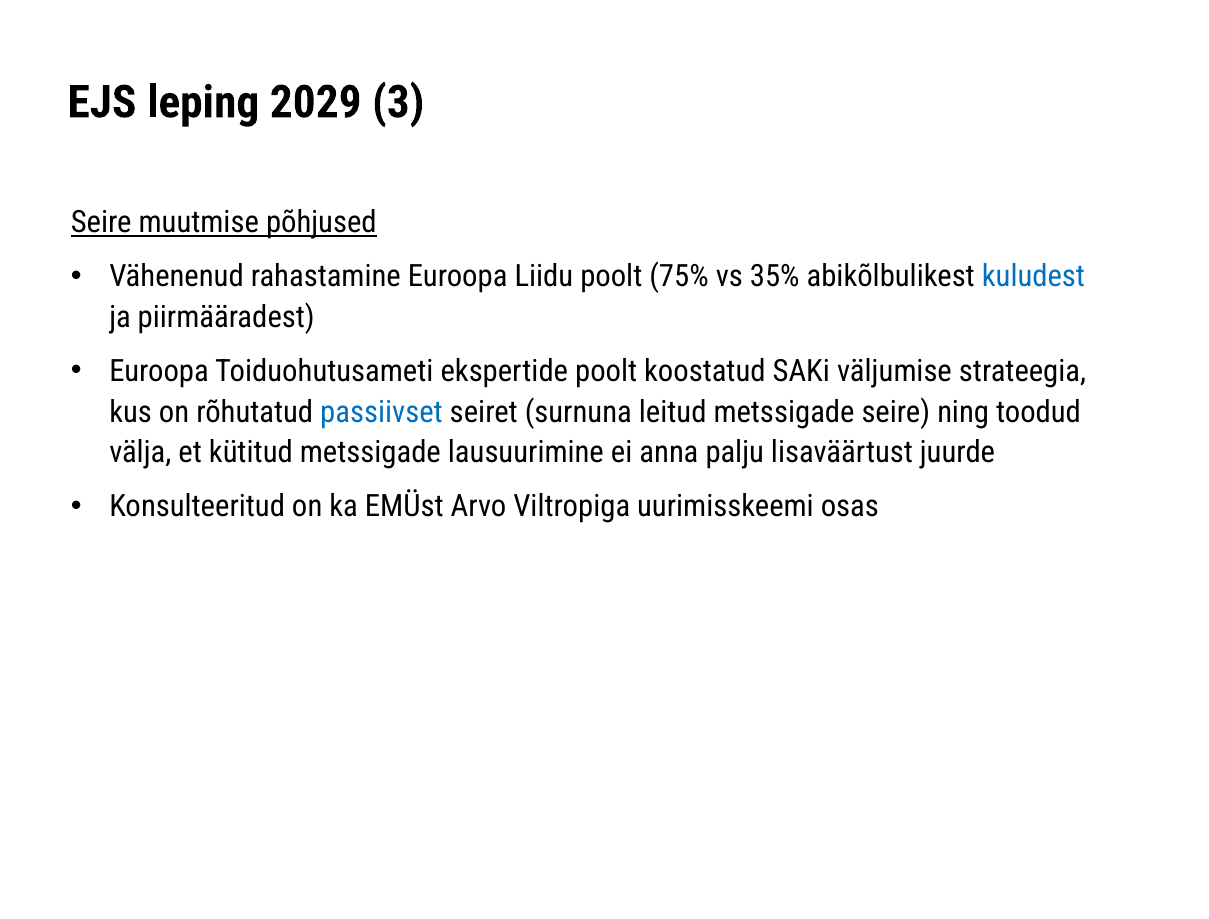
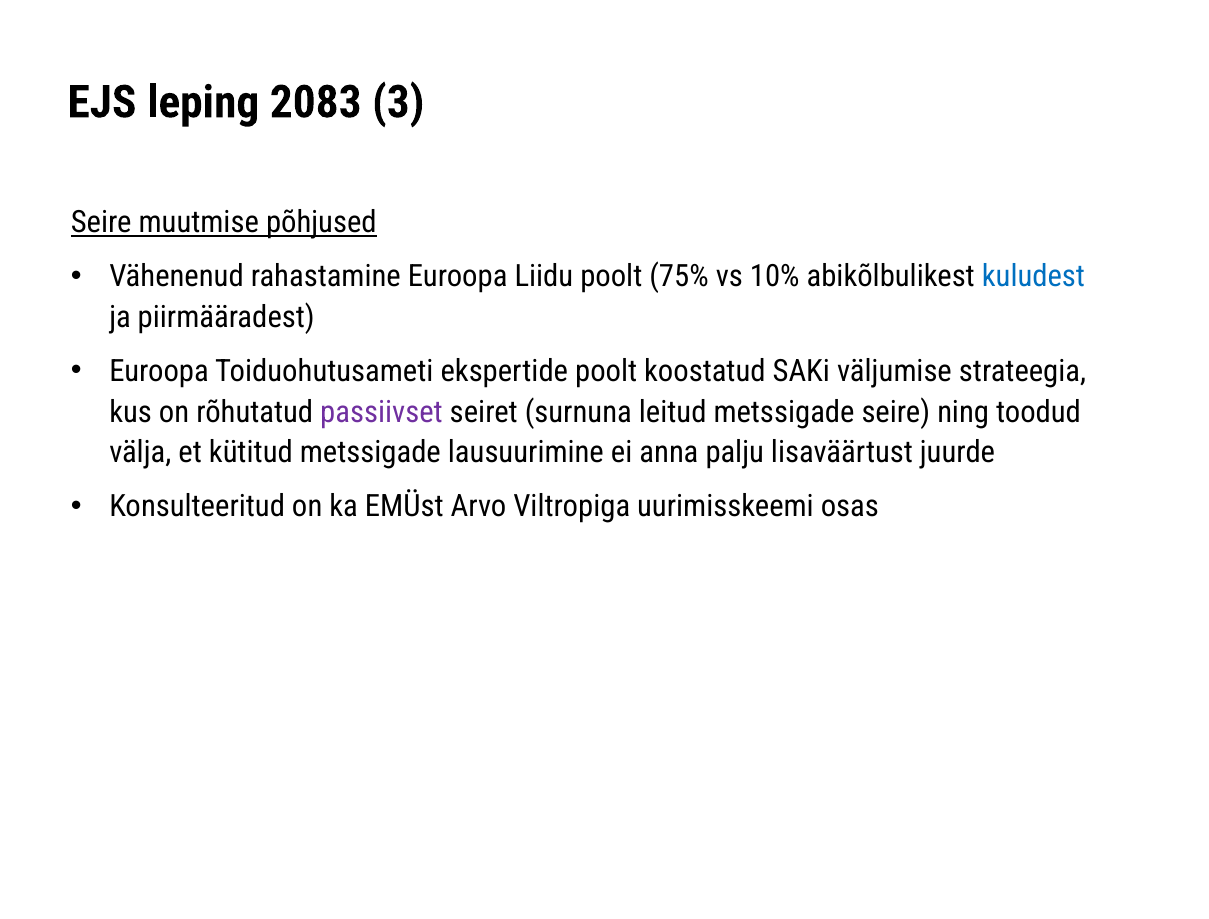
2029: 2029 -> 2083
35%: 35% -> 10%
passiivset colour: blue -> purple
